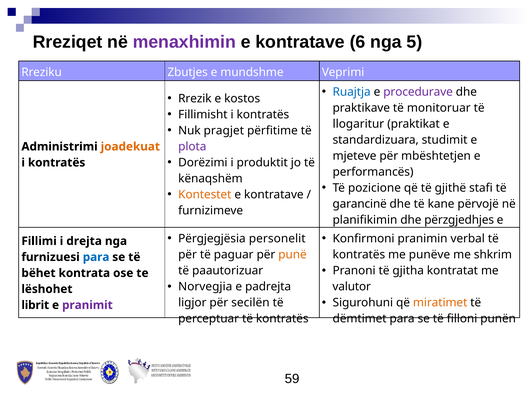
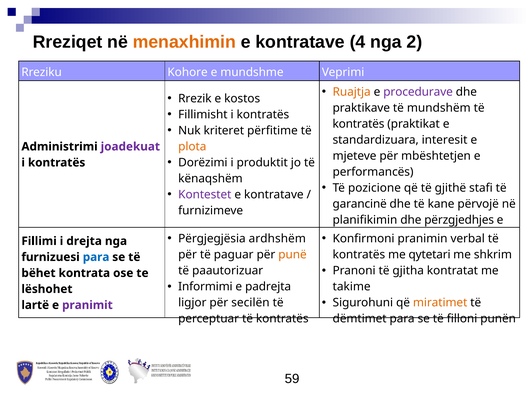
menaxhimin colour: purple -> orange
6: 6 -> 4
5: 5 -> 2
Zbutjes: Zbutjes -> Kohore
Ruajtja colour: blue -> orange
monitoruar: monitoruar -> mundshëm
llogaritur at (358, 124): llogaritur -> kontratës
pragjet: pragjet -> kriteret
studimit: studimit -> interesit
plota colour: purple -> orange
joadekuat colour: orange -> purple
Kontestet colour: orange -> purple
personelit: personelit -> ardhshëm
punëve: punëve -> qytetari
Norvegjia: Norvegjia -> Informimi
valutor: valutor -> takime
librit: librit -> lartë
